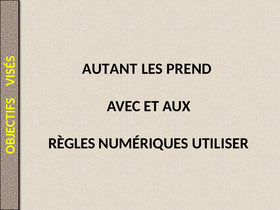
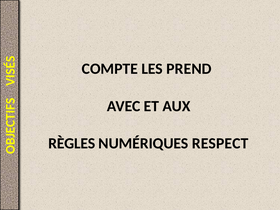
AUTANT: AUTANT -> COMPTE
UTILISER: UTILISER -> RESPECT
